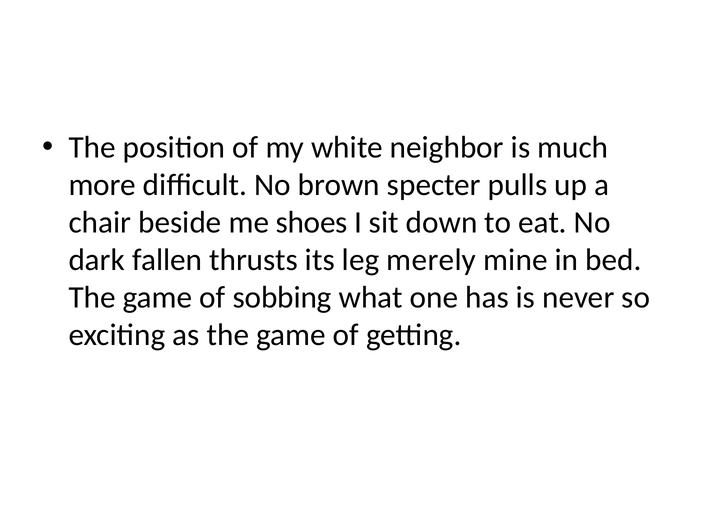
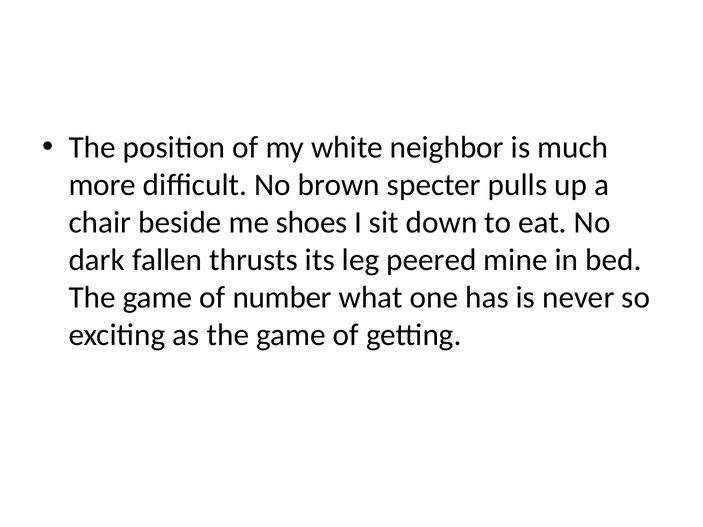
merely: merely -> peered
sobbing: sobbing -> number
